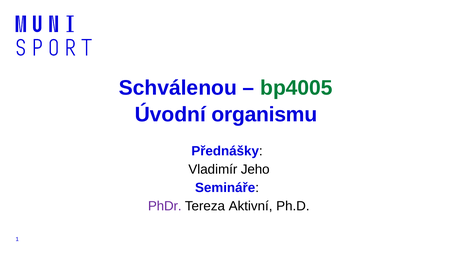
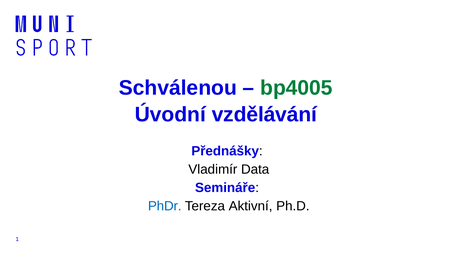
organismu: organismu -> vzdělávání
Jeho: Jeho -> Data
PhDr colour: purple -> blue
